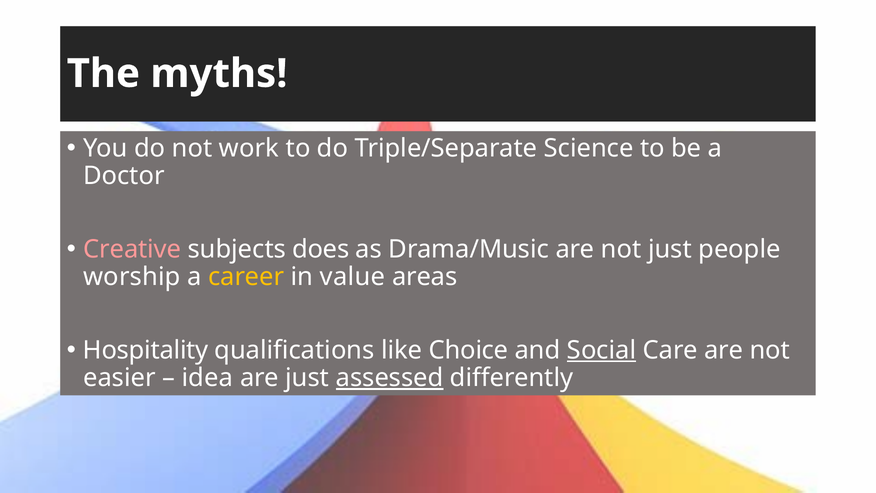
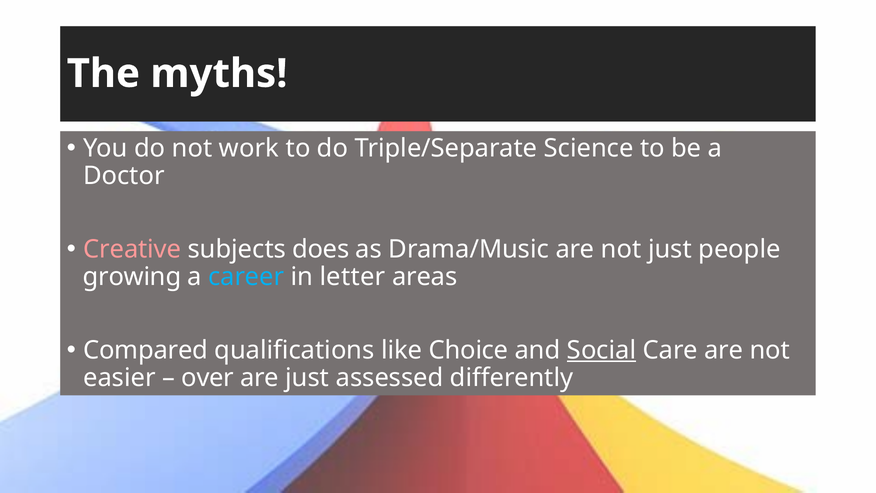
worship: worship -> growing
career colour: yellow -> light blue
value: value -> letter
Hospitality: Hospitality -> Compared
idea: idea -> over
assessed underline: present -> none
